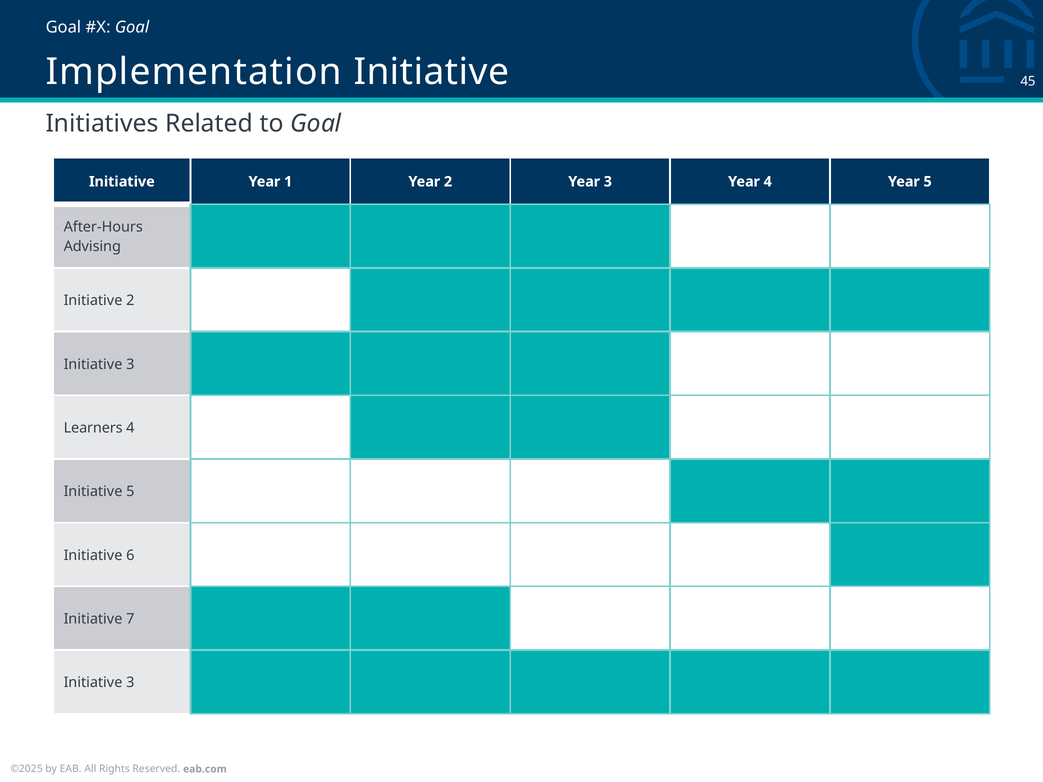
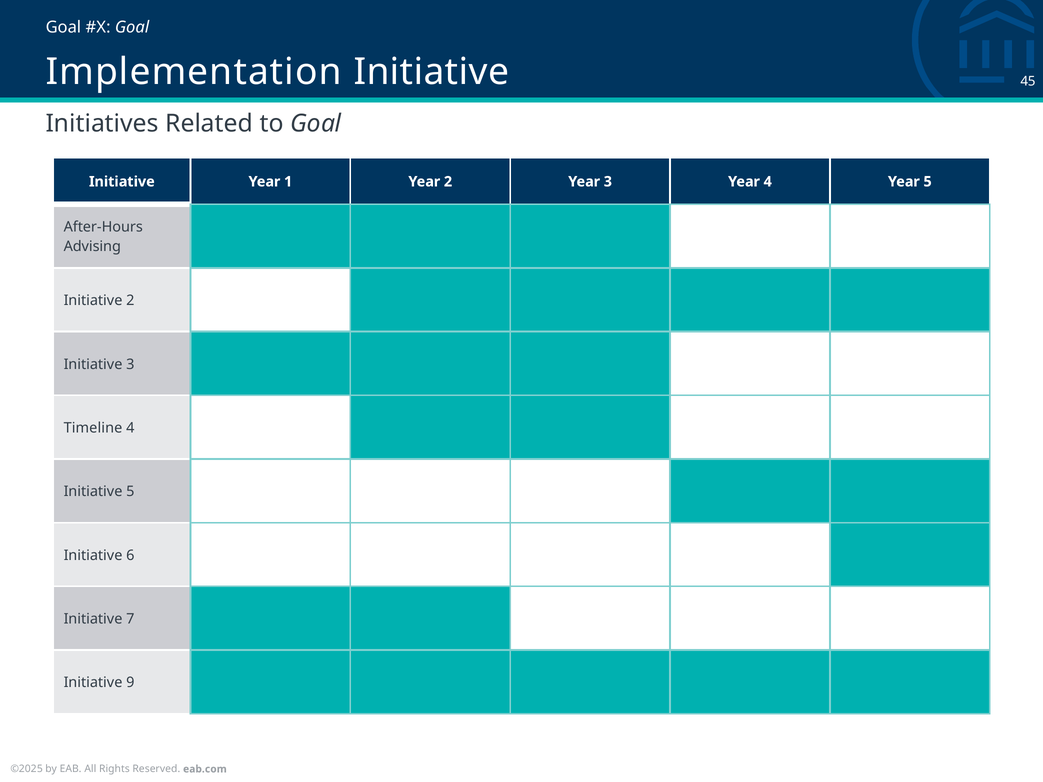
Learners: Learners -> Timeline
3 at (130, 683): 3 -> 9
